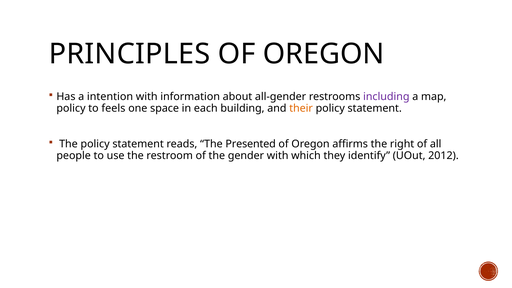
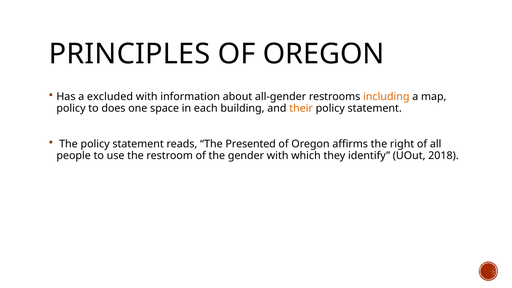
intention: intention -> excluded
including colour: purple -> orange
feels: feels -> does
2012: 2012 -> 2018
